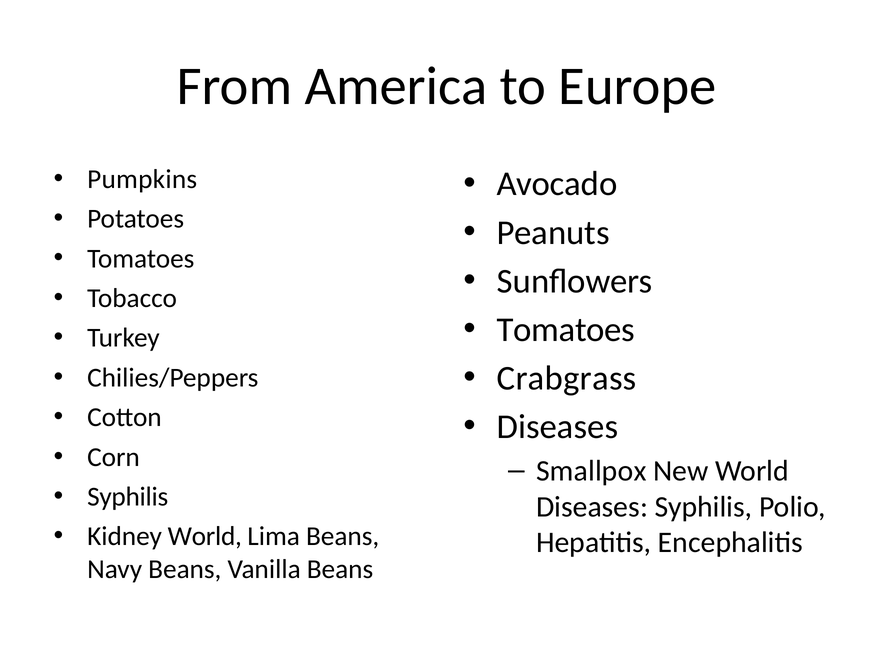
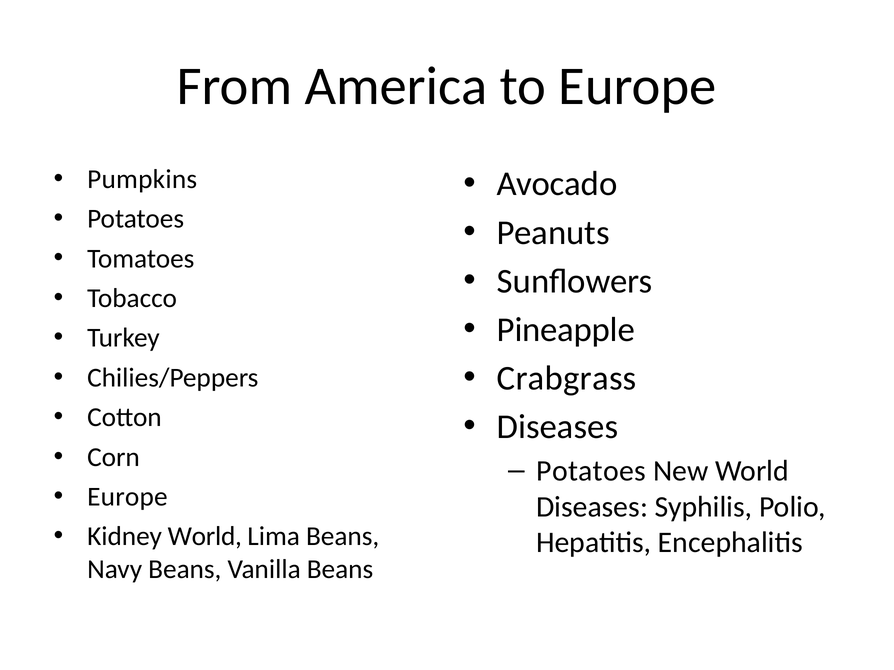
Tomatoes at (566, 330): Tomatoes -> Pineapple
Smallpox at (591, 472): Smallpox -> Potatoes
Syphilis at (128, 497): Syphilis -> Europe
